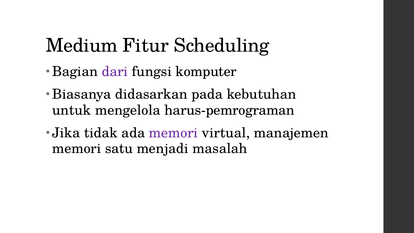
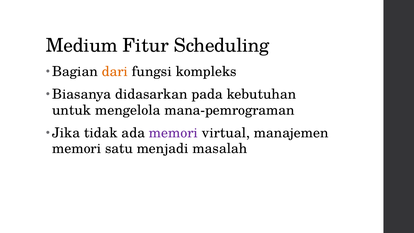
dari colour: purple -> orange
komputer: komputer -> kompleks
harus-pemrograman: harus-pemrograman -> mana-pemrograman
